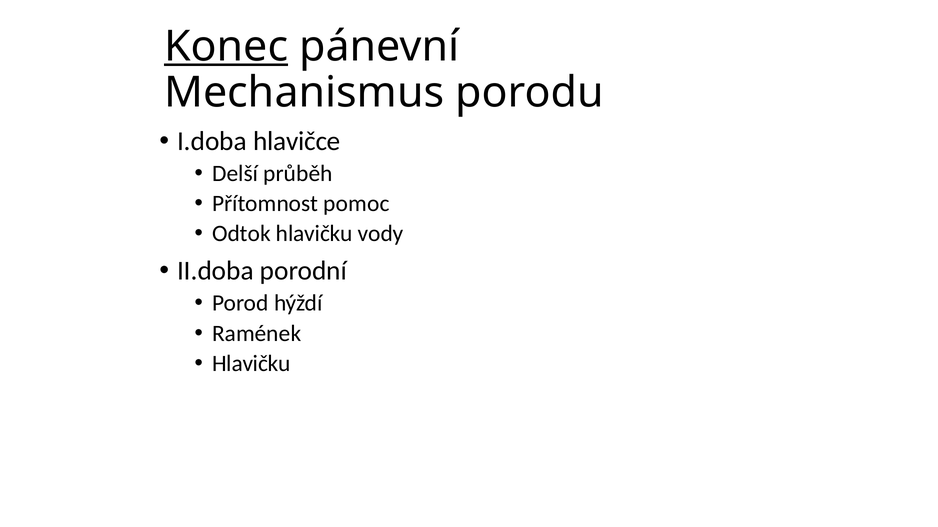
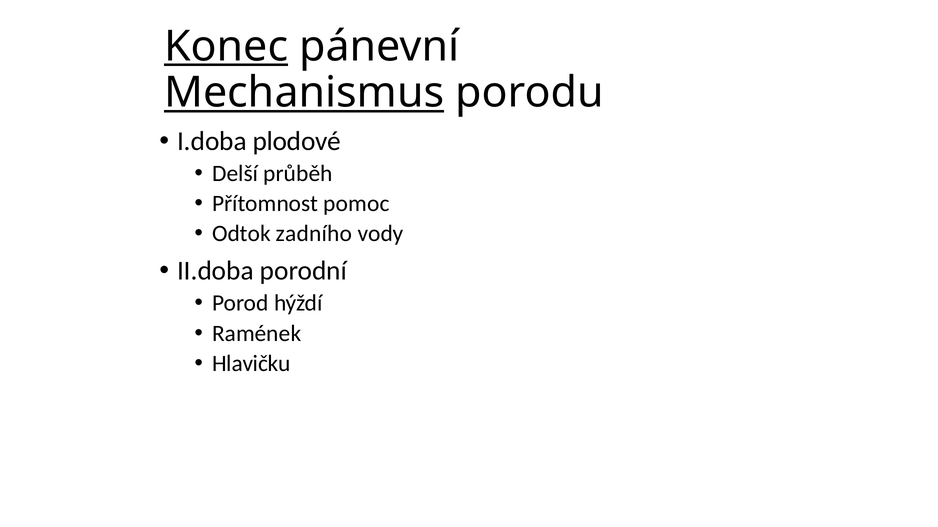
Mechanismus underline: none -> present
hlavičce: hlavičce -> plodové
Odtok hlavičku: hlavičku -> zadního
